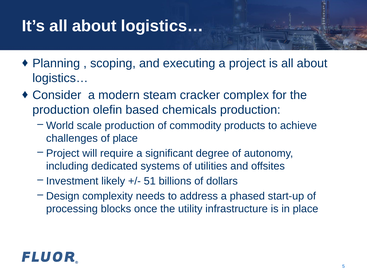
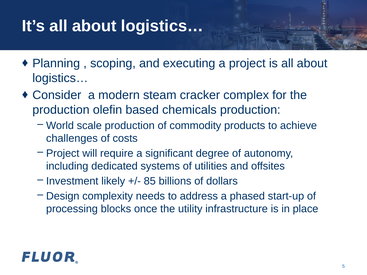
of place: place -> costs
51: 51 -> 85
